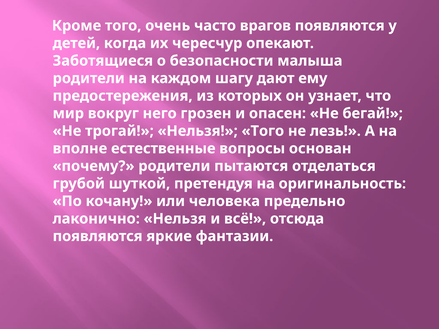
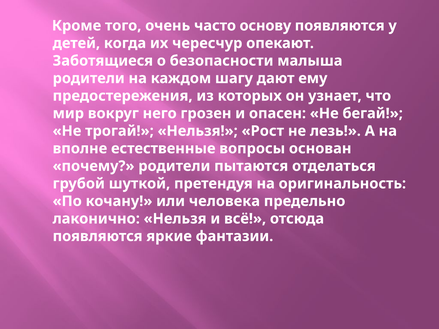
врагов: врагов -> основу
Нельзя Того: Того -> Рост
